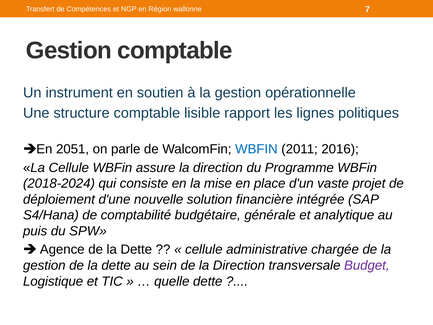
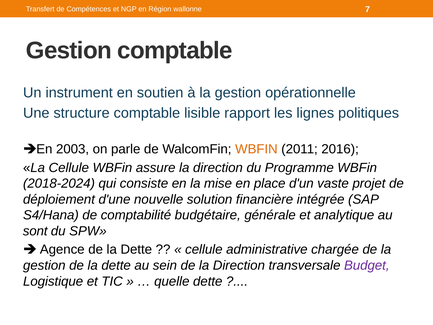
2051: 2051 -> 2003
WBFIN at (256, 149) colour: blue -> orange
puis: puis -> sont
